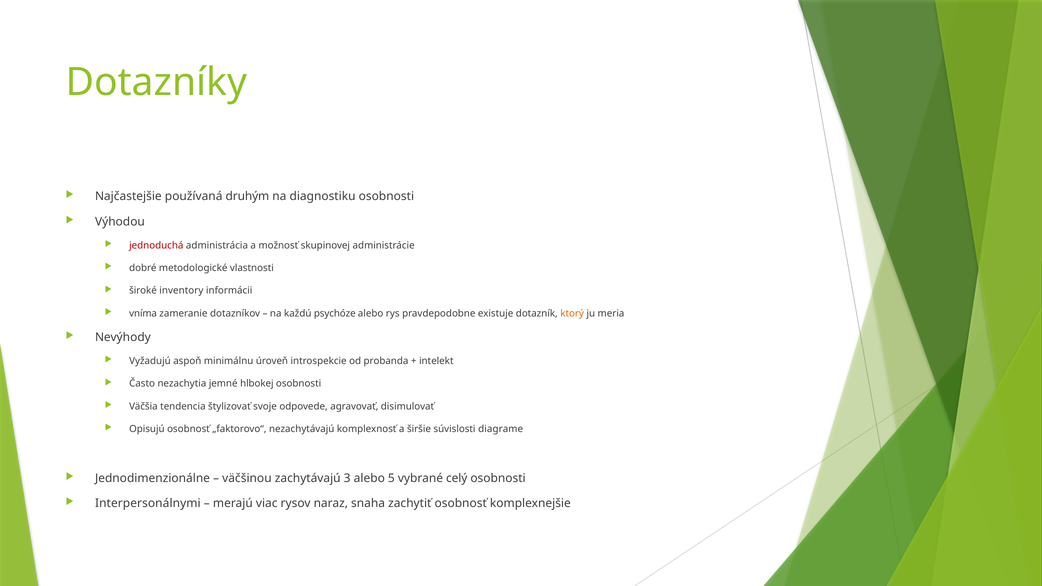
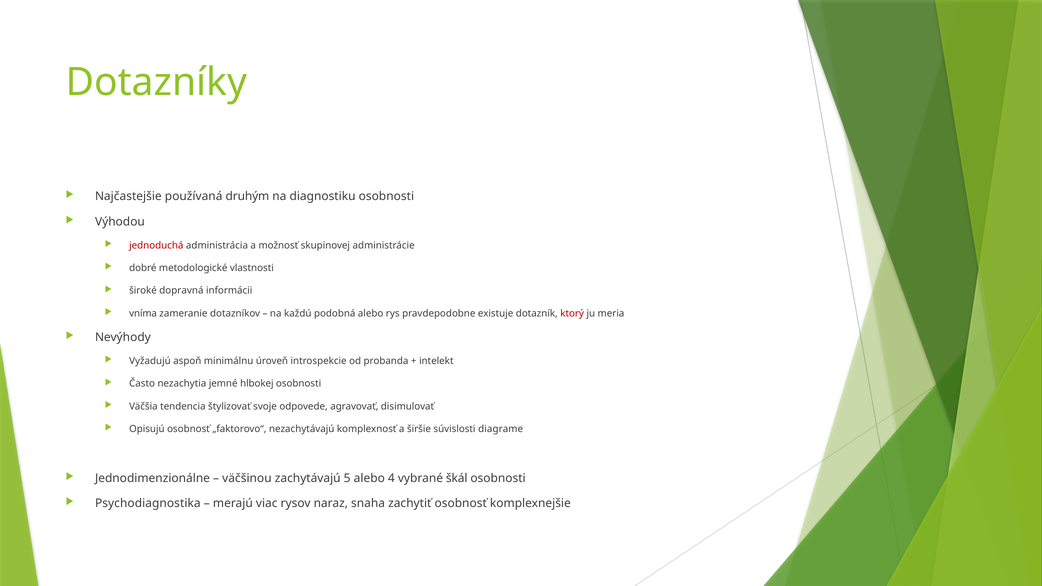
inventory: inventory -> dopravná
psychóze: psychóze -> podobná
ktorý colour: orange -> red
3: 3 -> 5
5: 5 -> 4
celý: celý -> škál
Interpersonálnymi: Interpersonálnymi -> Psychodiagnostika
